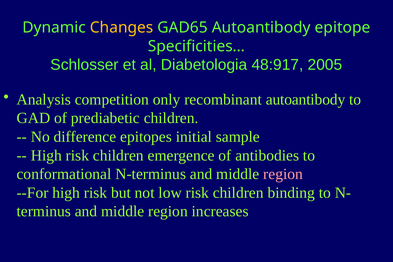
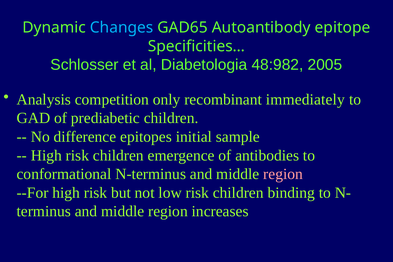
Changes colour: yellow -> light blue
48:917: 48:917 -> 48:982
recombinant autoantibody: autoantibody -> immediately
